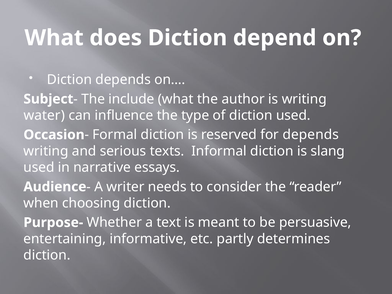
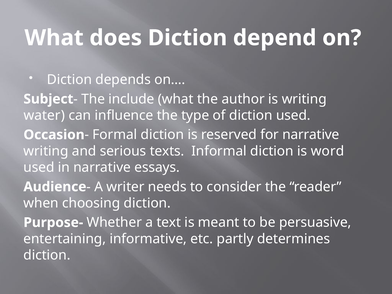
for depends: depends -> narrative
slang: slang -> word
